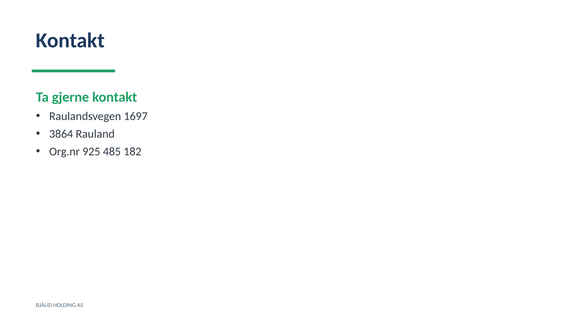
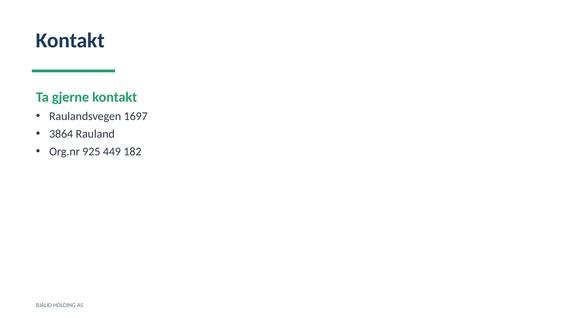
485: 485 -> 449
